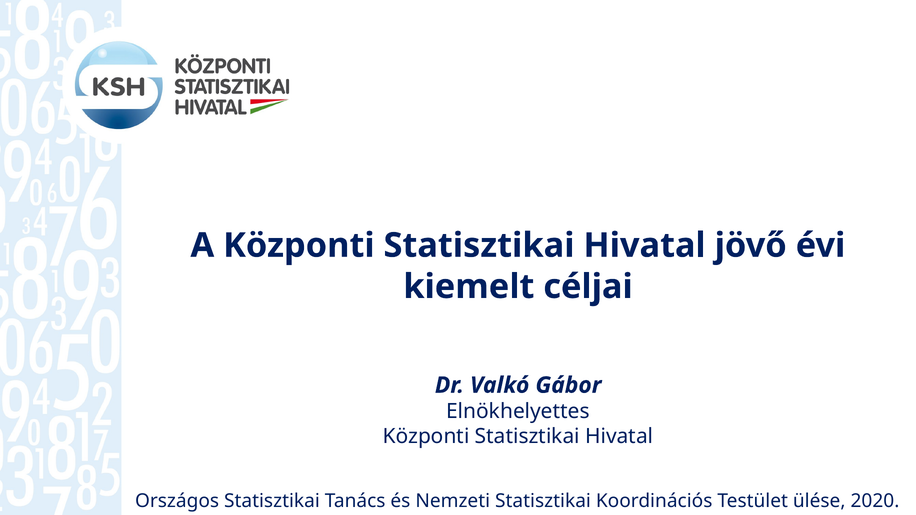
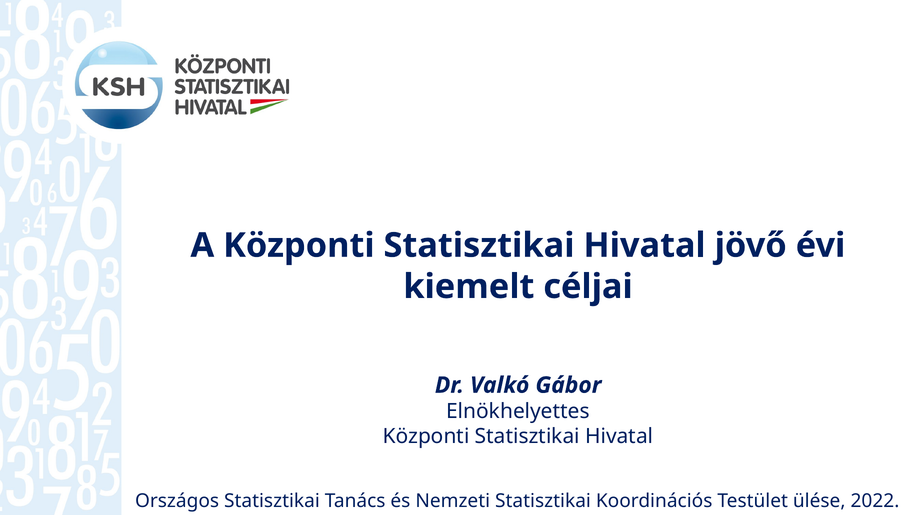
2020: 2020 -> 2022
